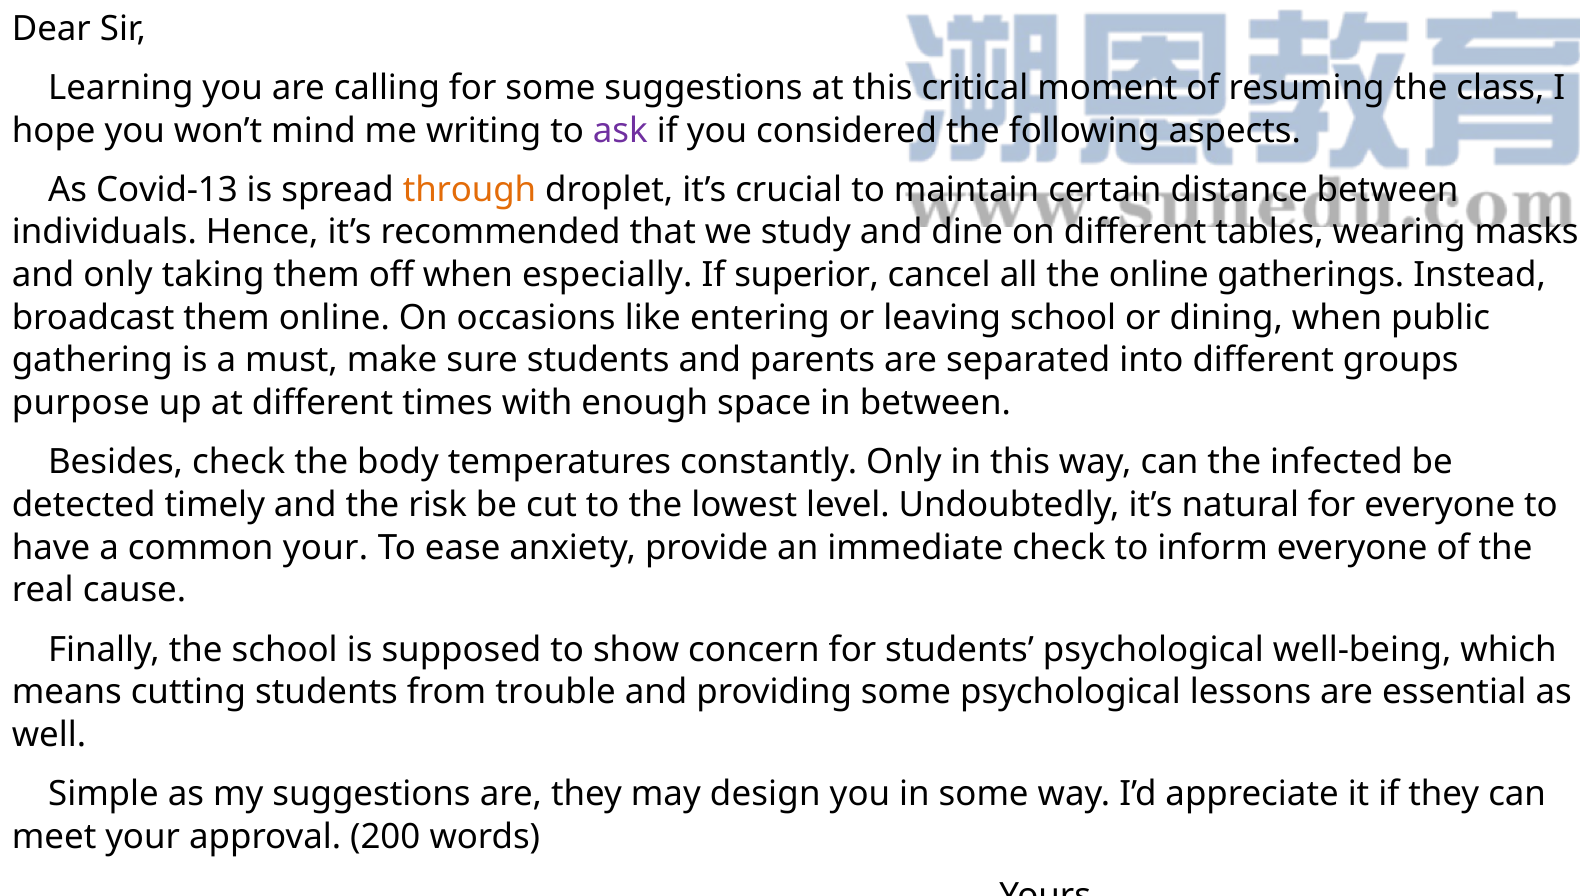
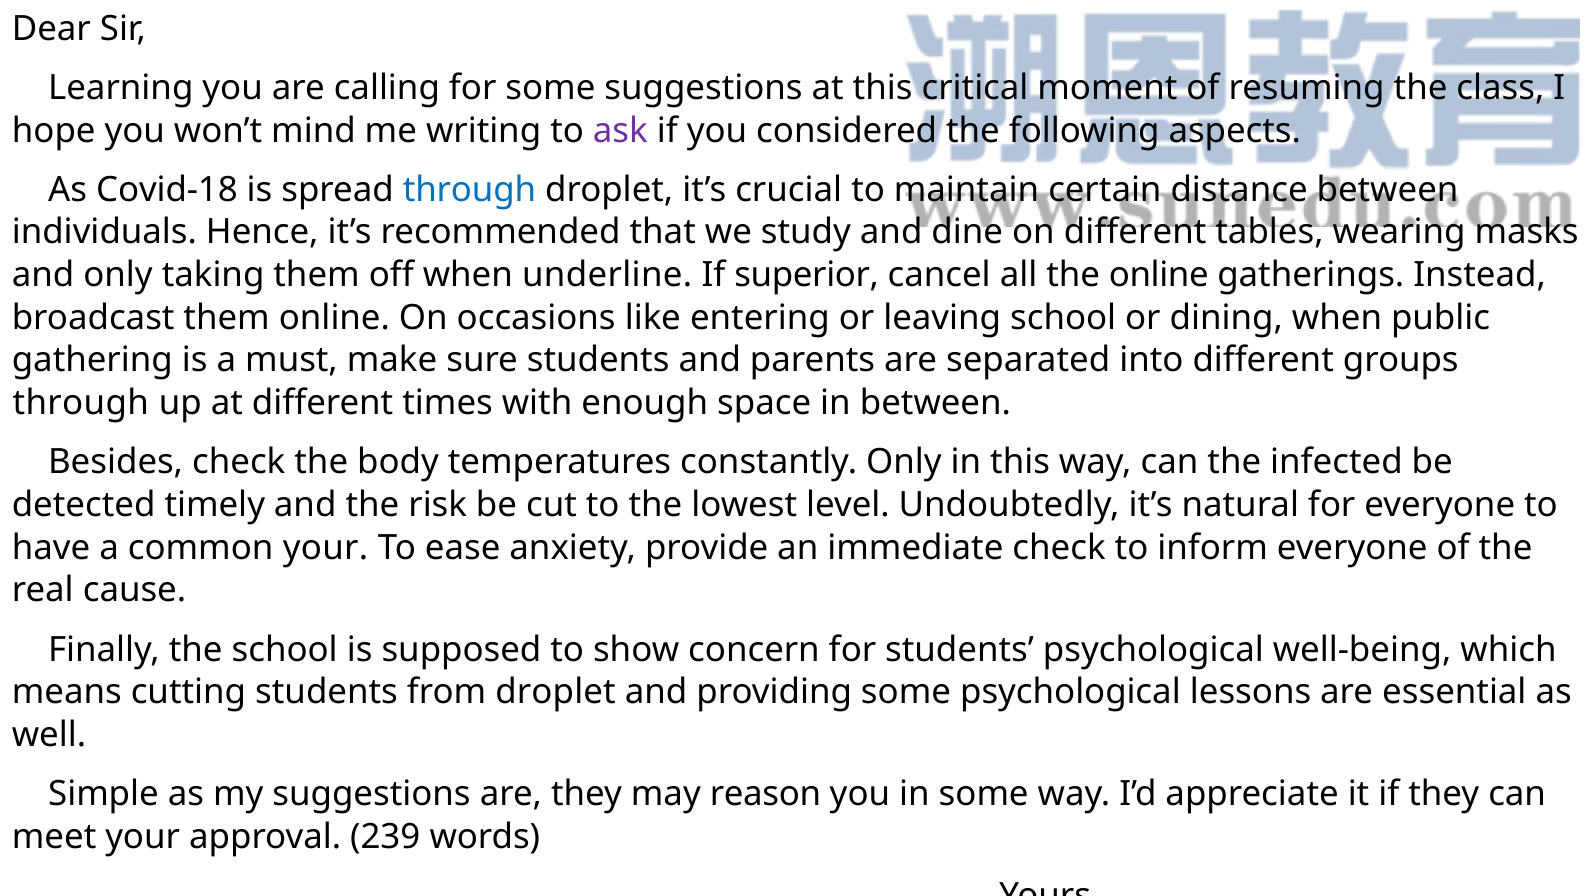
Covid-13: Covid-13 -> Covid-18
through at (470, 190) colour: orange -> blue
especially: especially -> underline
purpose at (81, 403): purpose -> through
from trouble: trouble -> droplet
design: design -> reason
200: 200 -> 239
